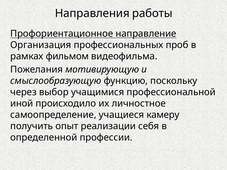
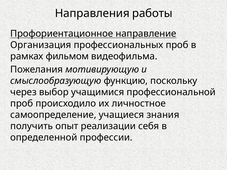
иной at (22, 104): иной -> проб
камеру: камеру -> знания
